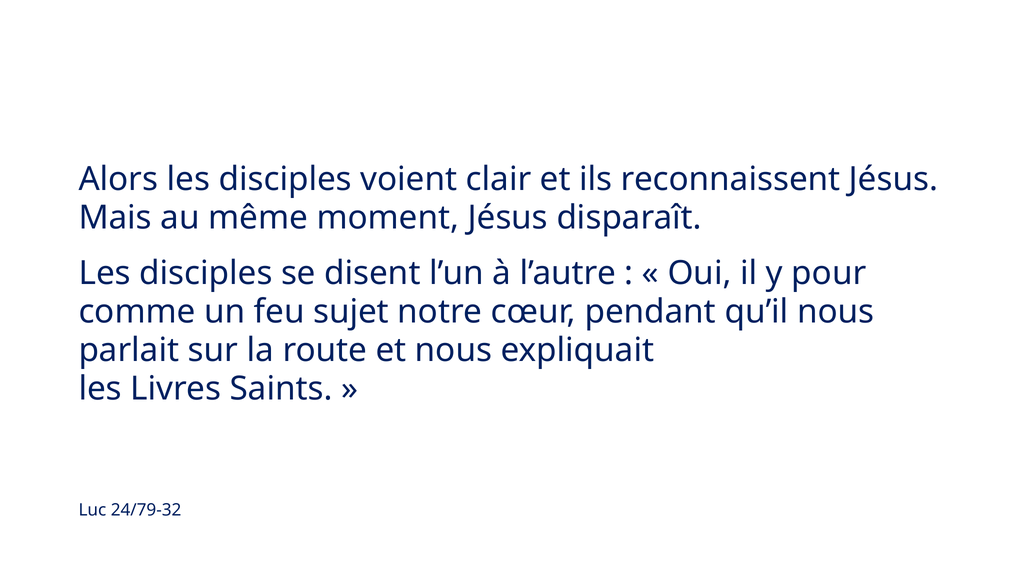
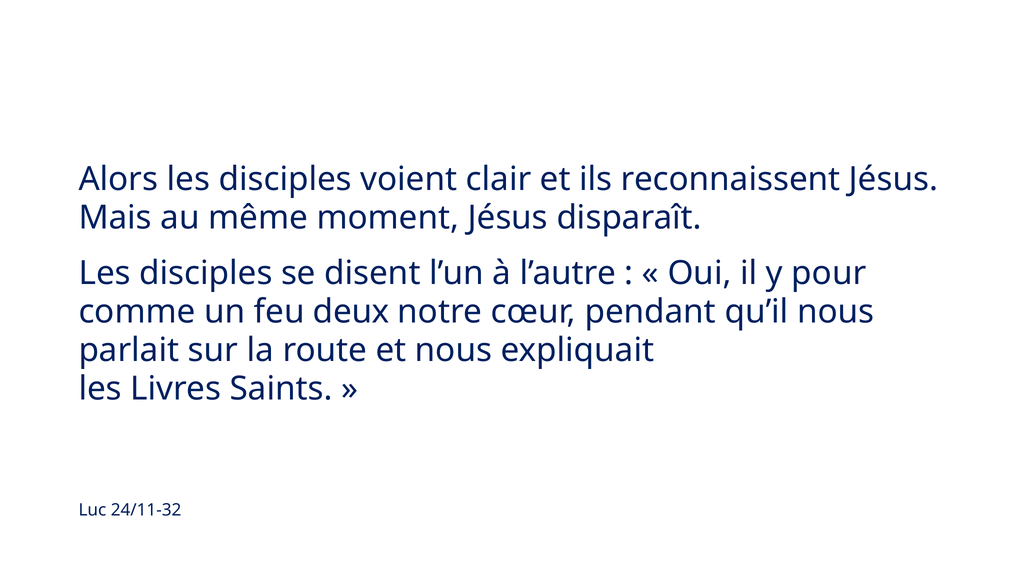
sujet: sujet -> deux
24/79-32: 24/79-32 -> 24/11-32
